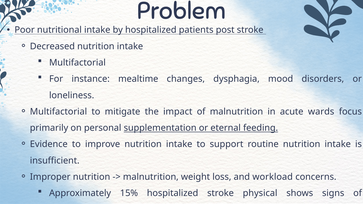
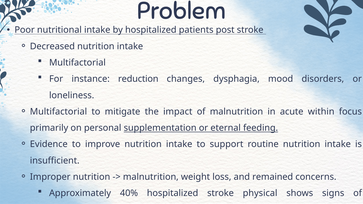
mealtime: mealtime -> reduction
wards: wards -> within
workload: workload -> remained
15%: 15% -> 40%
